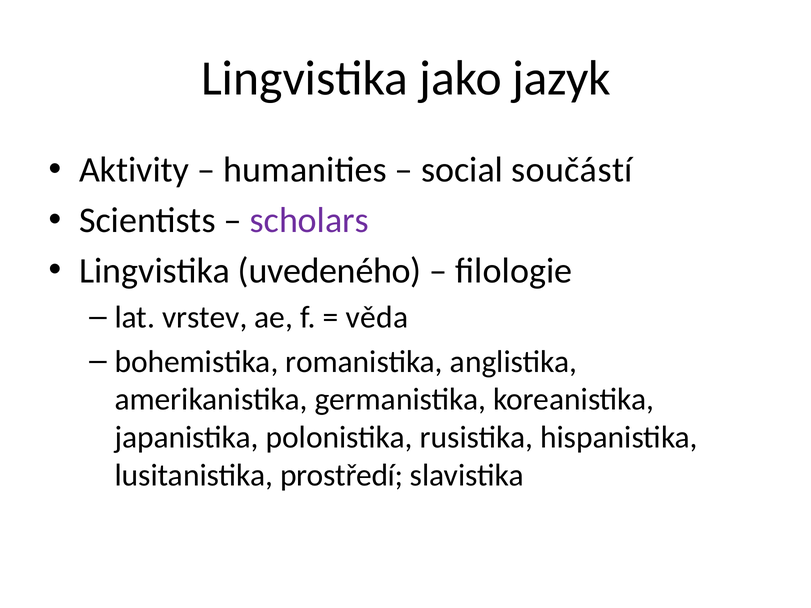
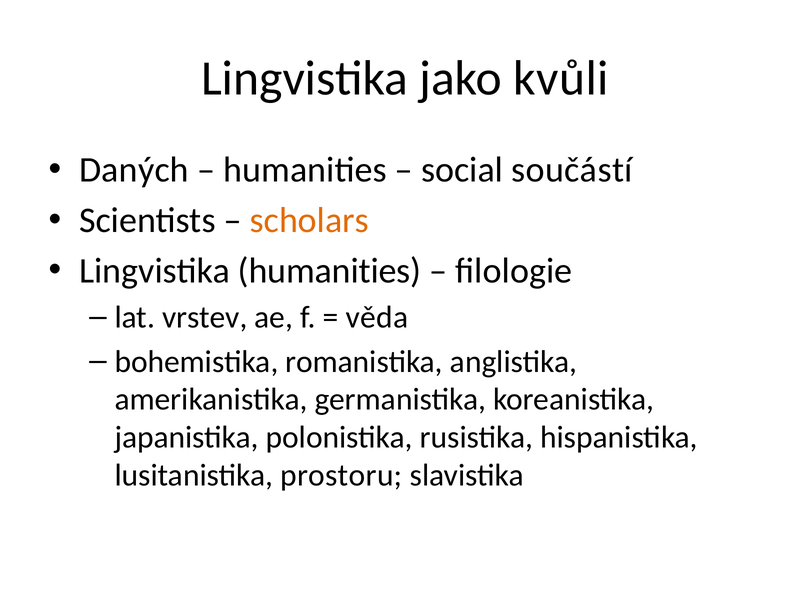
jazyk: jazyk -> kvůli
Aktivity: Aktivity -> Daných
scholars colour: purple -> orange
Lingvistika uvedeného: uvedeného -> humanities
prostředí: prostředí -> prostoru
